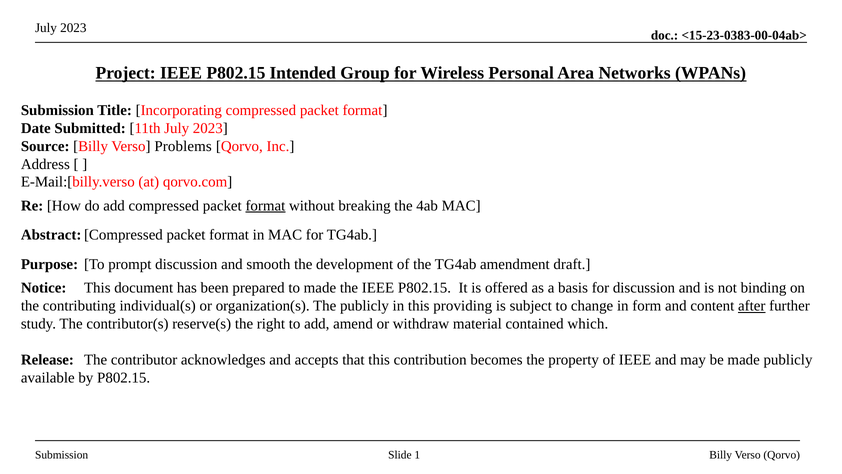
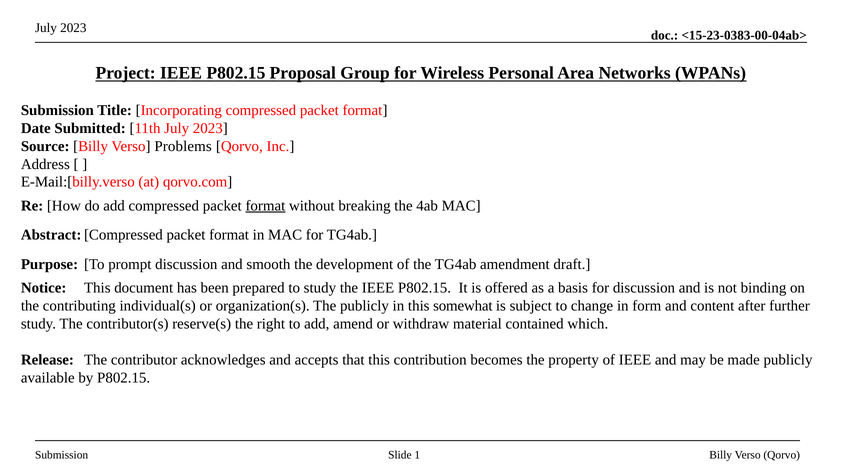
Intended: Intended -> Proposal
to made: made -> study
providing: providing -> somewhat
after underline: present -> none
